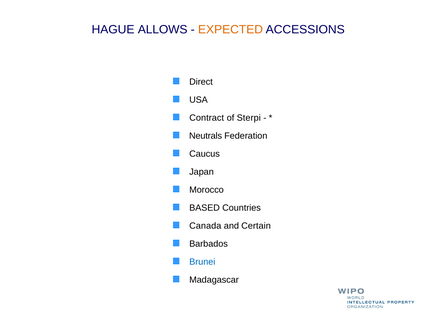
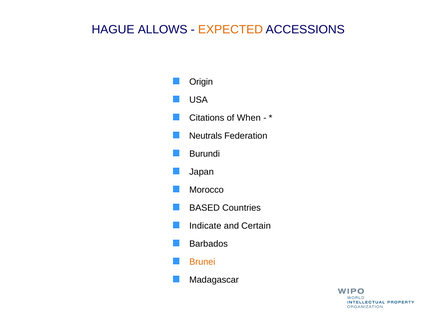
Direct: Direct -> Origin
Contract: Contract -> Citations
Sterpi: Sterpi -> When
Caucus: Caucus -> Burundi
Canada: Canada -> Indicate
Brunei colour: blue -> orange
